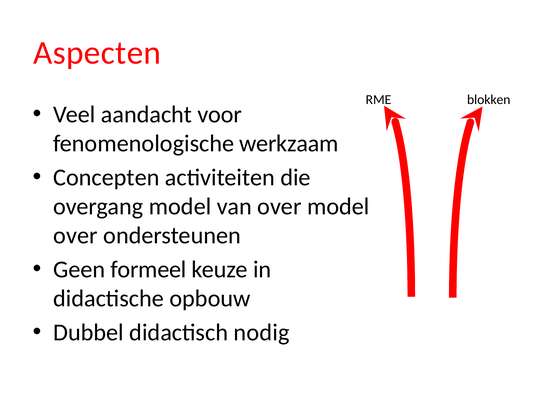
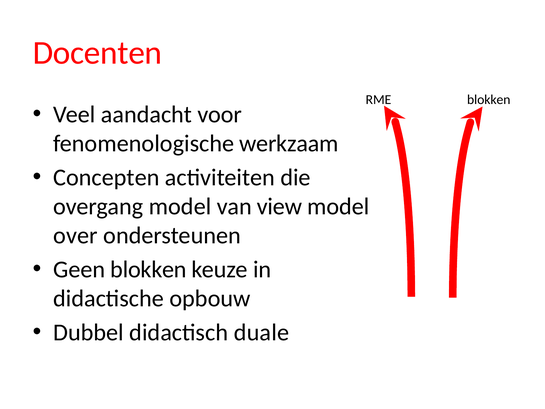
Aspecten: Aspecten -> Docenten
van over: over -> view
Geen formeel: formeel -> blokken
nodig: nodig -> duale
